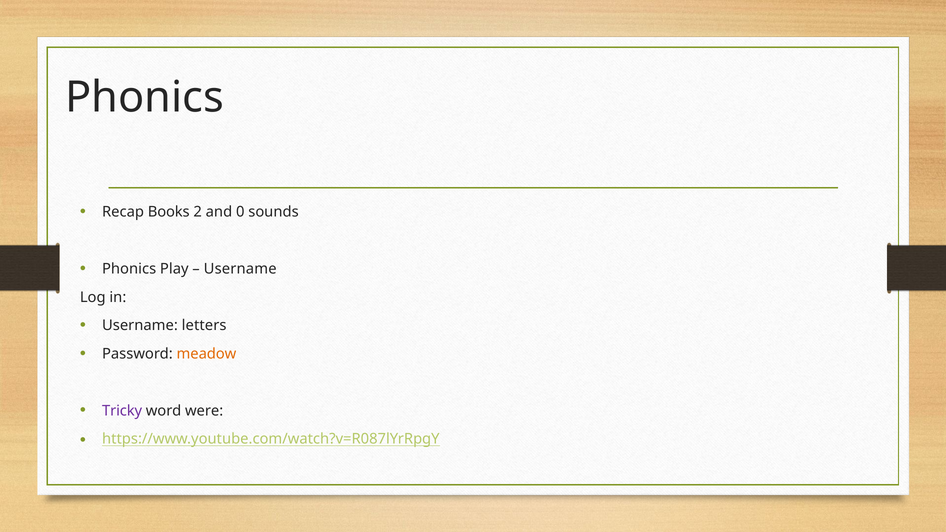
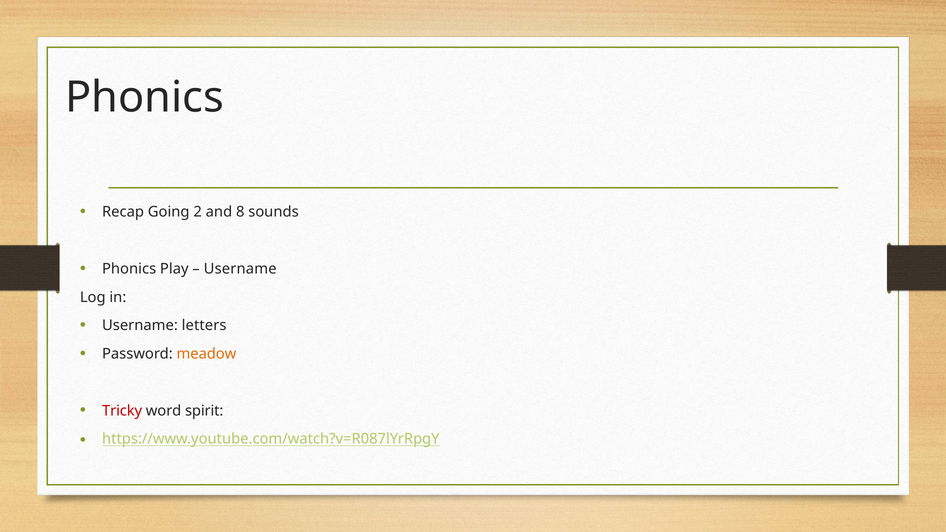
Books: Books -> Going
0: 0 -> 8
Tricky colour: purple -> red
were: were -> spirit
